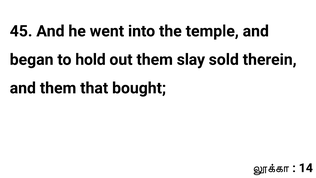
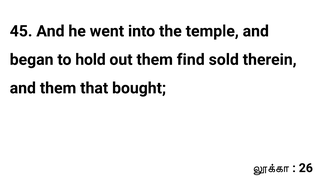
slay: slay -> find
14: 14 -> 26
